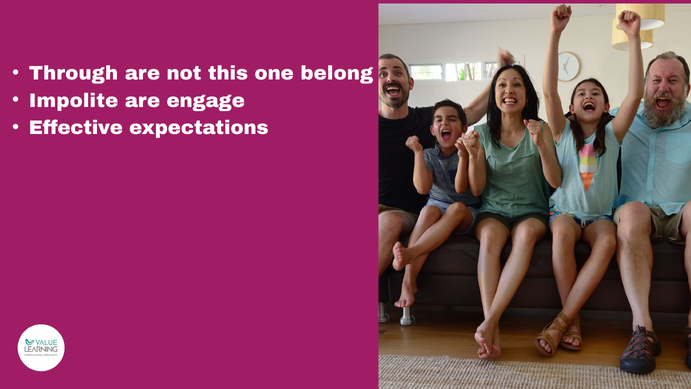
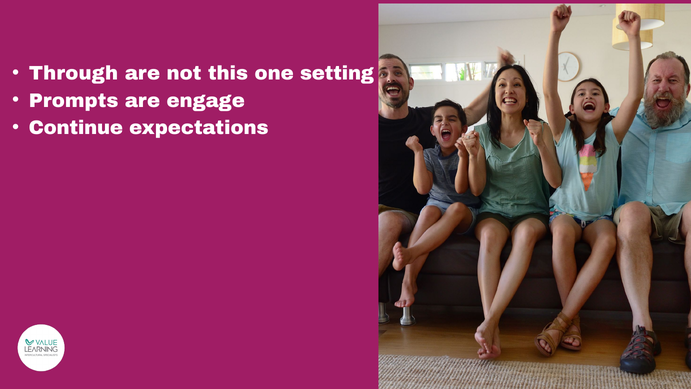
belong: belong -> setting
Impolite: Impolite -> Prompts
Effective: Effective -> Continue
